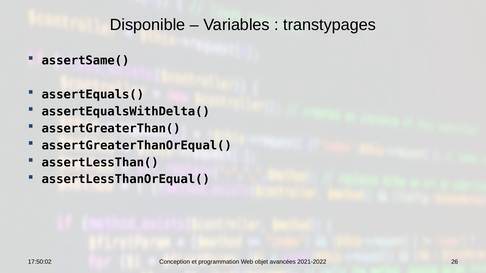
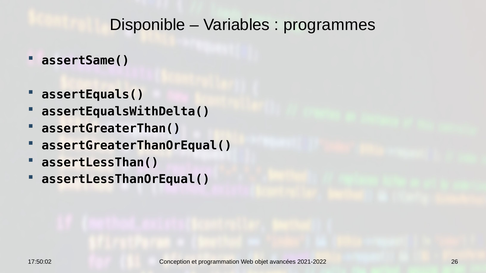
transtypages: transtypages -> programmes
